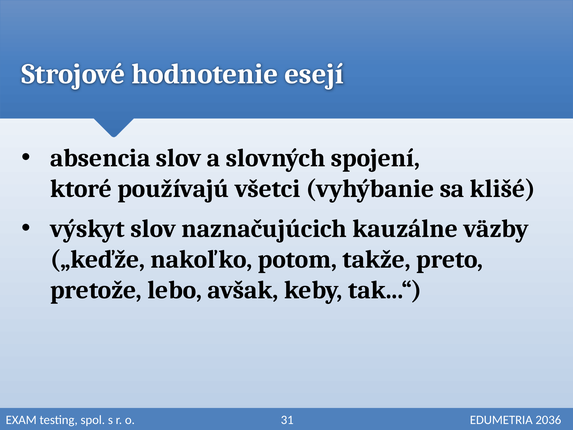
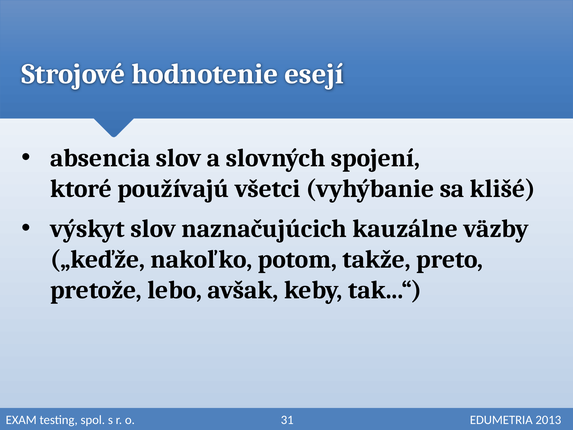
2036: 2036 -> 2013
